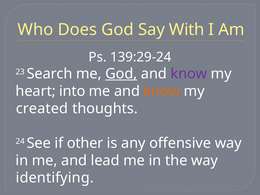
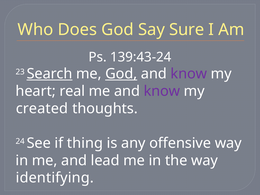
With: With -> Sure
139:29-24: 139:29-24 -> 139:43-24
Search underline: none -> present
into: into -> real
know at (162, 91) colour: orange -> purple
other: other -> thing
